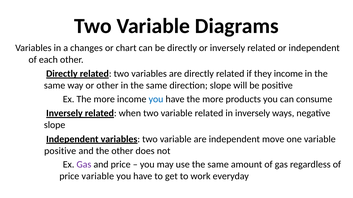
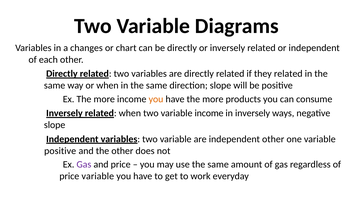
they income: income -> related
or other: other -> when
you at (156, 99) colour: blue -> orange
variable related: related -> income
independent move: move -> other
